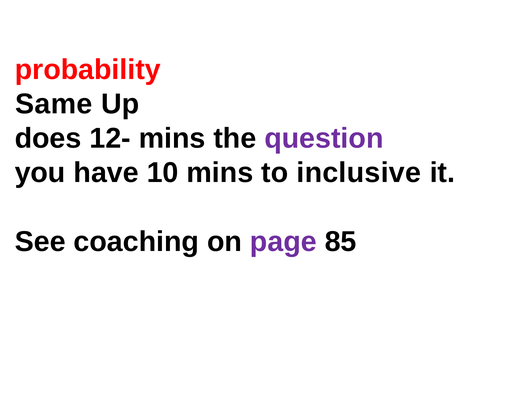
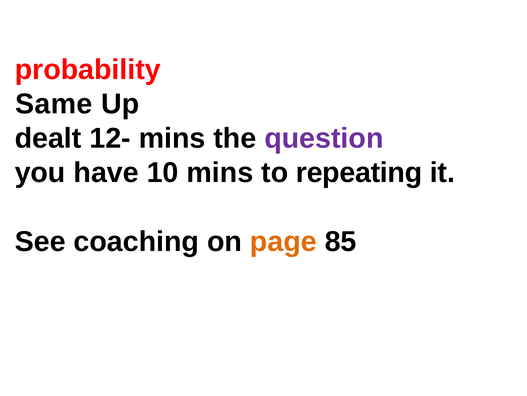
does: does -> dealt
inclusive: inclusive -> repeating
page colour: purple -> orange
